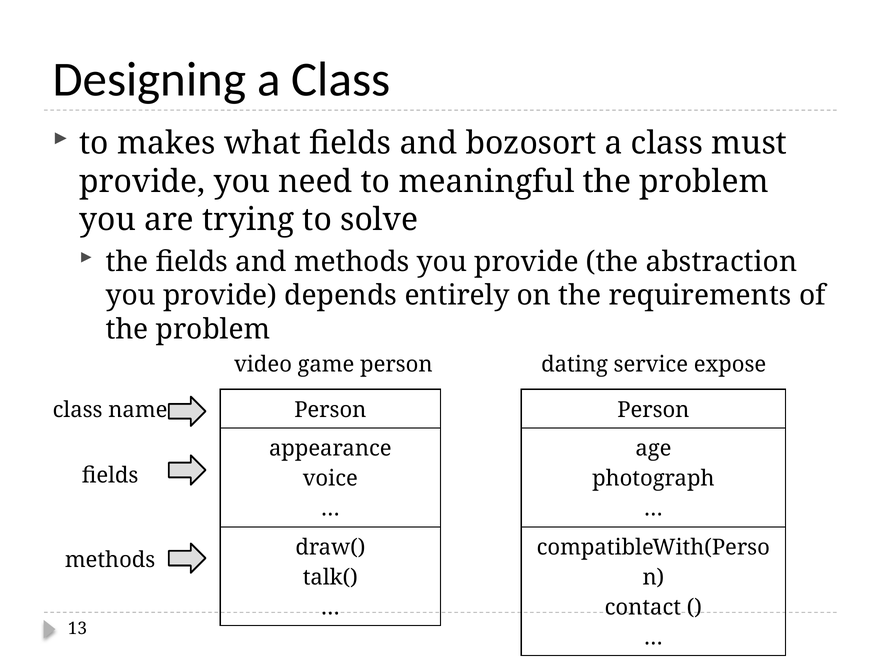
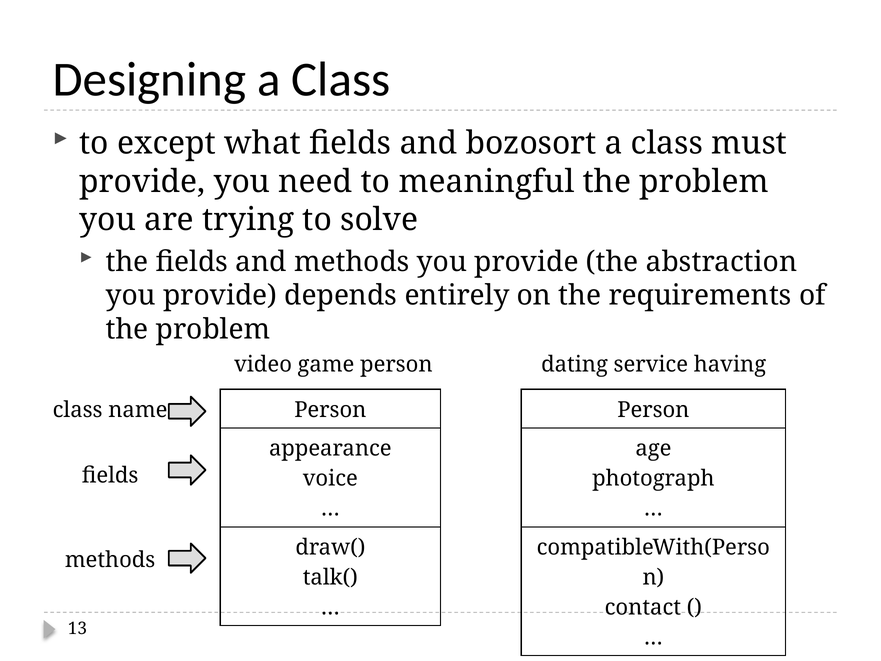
makes: makes -> except
expose: expose -> having
